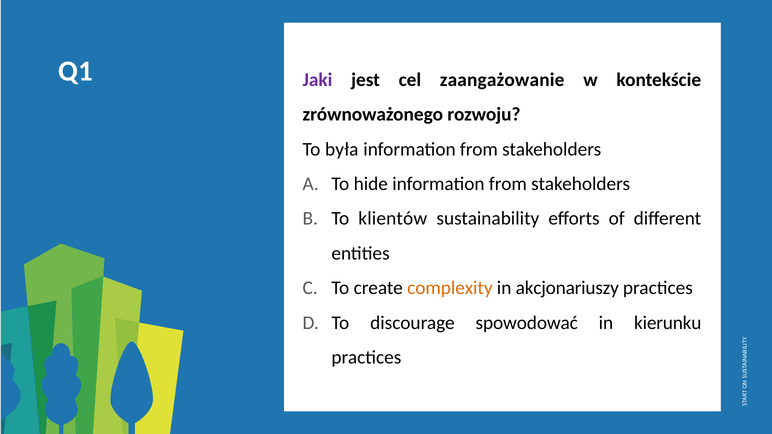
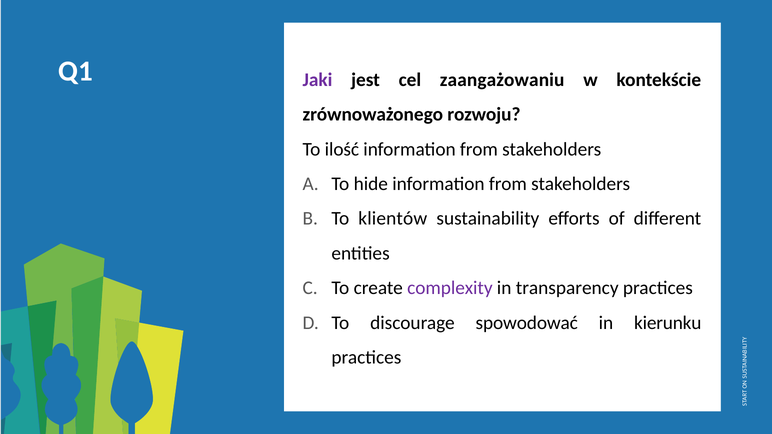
zaangażowanie: zaangażowanie -> zaangażowaniu
była: była -> ilość
complexity colour: orange -> purple
akcjonariuszy: akcjonariuszy -> transparency
